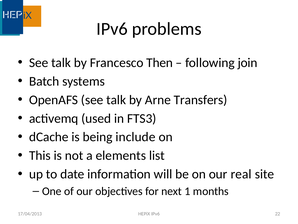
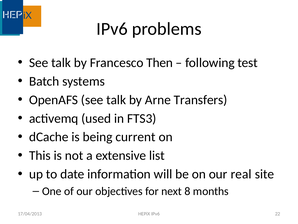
join: join -> test
include: include -> current
elements: elements -> extensive
1: 1 -> 8
